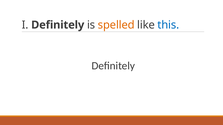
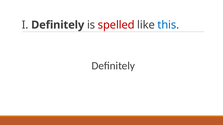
spelled colour: orange -> red
